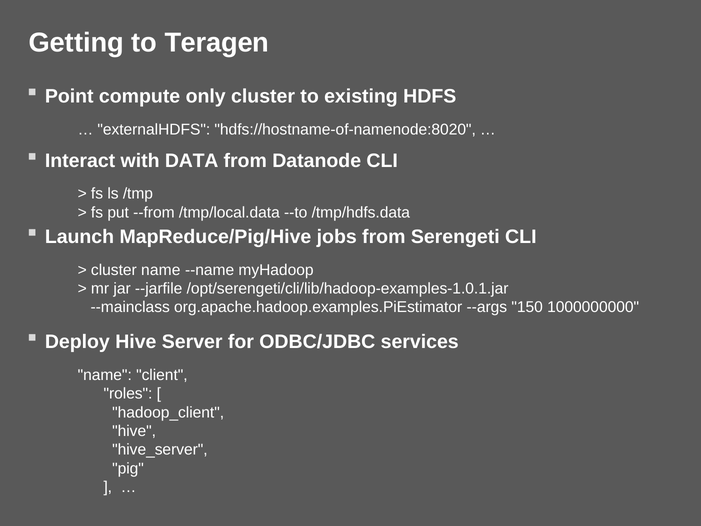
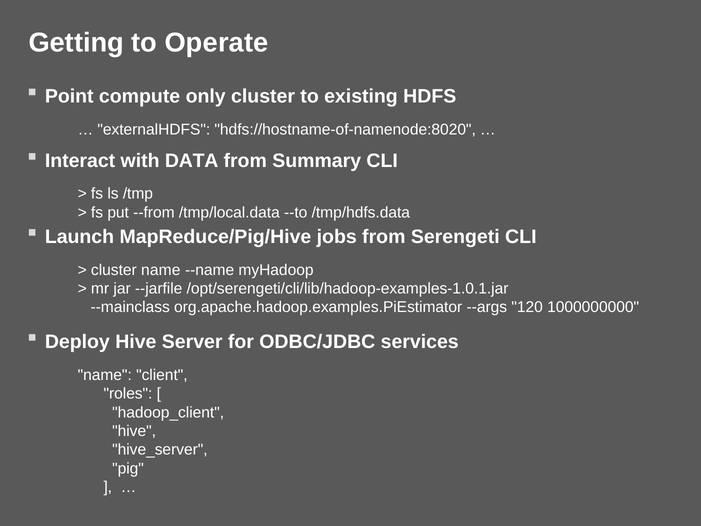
Teragen: Teragen -> Operate
Datanode: Datanode -> Summary
150: 150 -> 120
